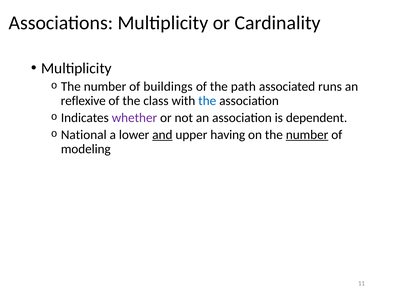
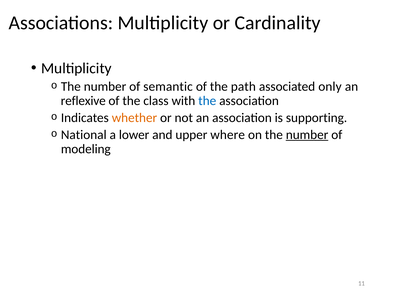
buildings: buildings -> semantic
runs: runs -> only
whether colour: purple -> orange
dependent: dependent -> supporting
and underline: present -> none
having: having -> where
